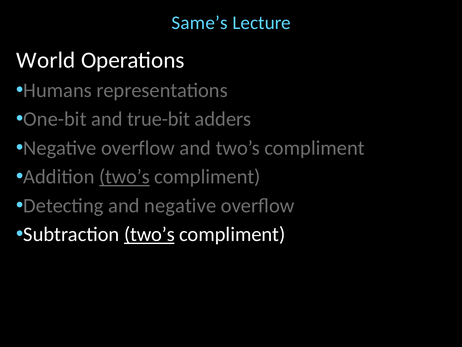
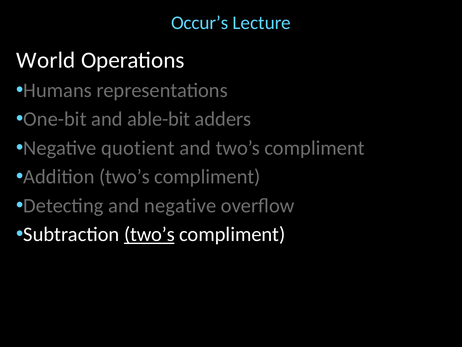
Same’s: Same’s -> Occur’s
true-bit: true-bit -> able-bit
overflow at (138, 148): overflow -> quotient
two’s at (124, 177) underline: present -> none
